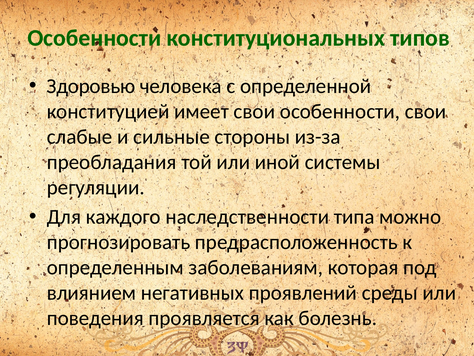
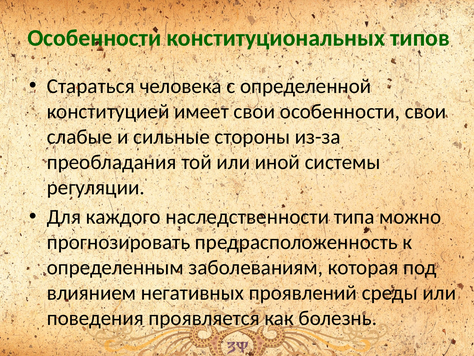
Здоровью: Здоровью -> Стараться
